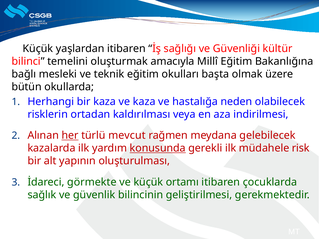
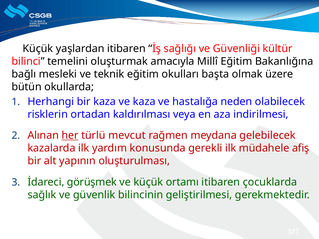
konusunda underline: present -> none
risk: risk -> afiş
görmekte: görmekte -> görüşmek
